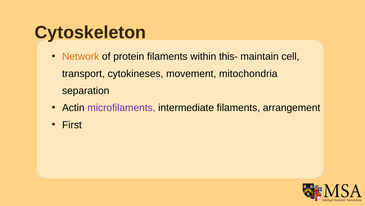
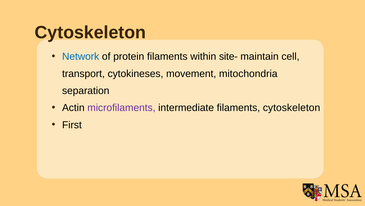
Network colour: orange -> blue
this-: this- -> site-
filaments arrangement: arrangement -> cytoskeleton
